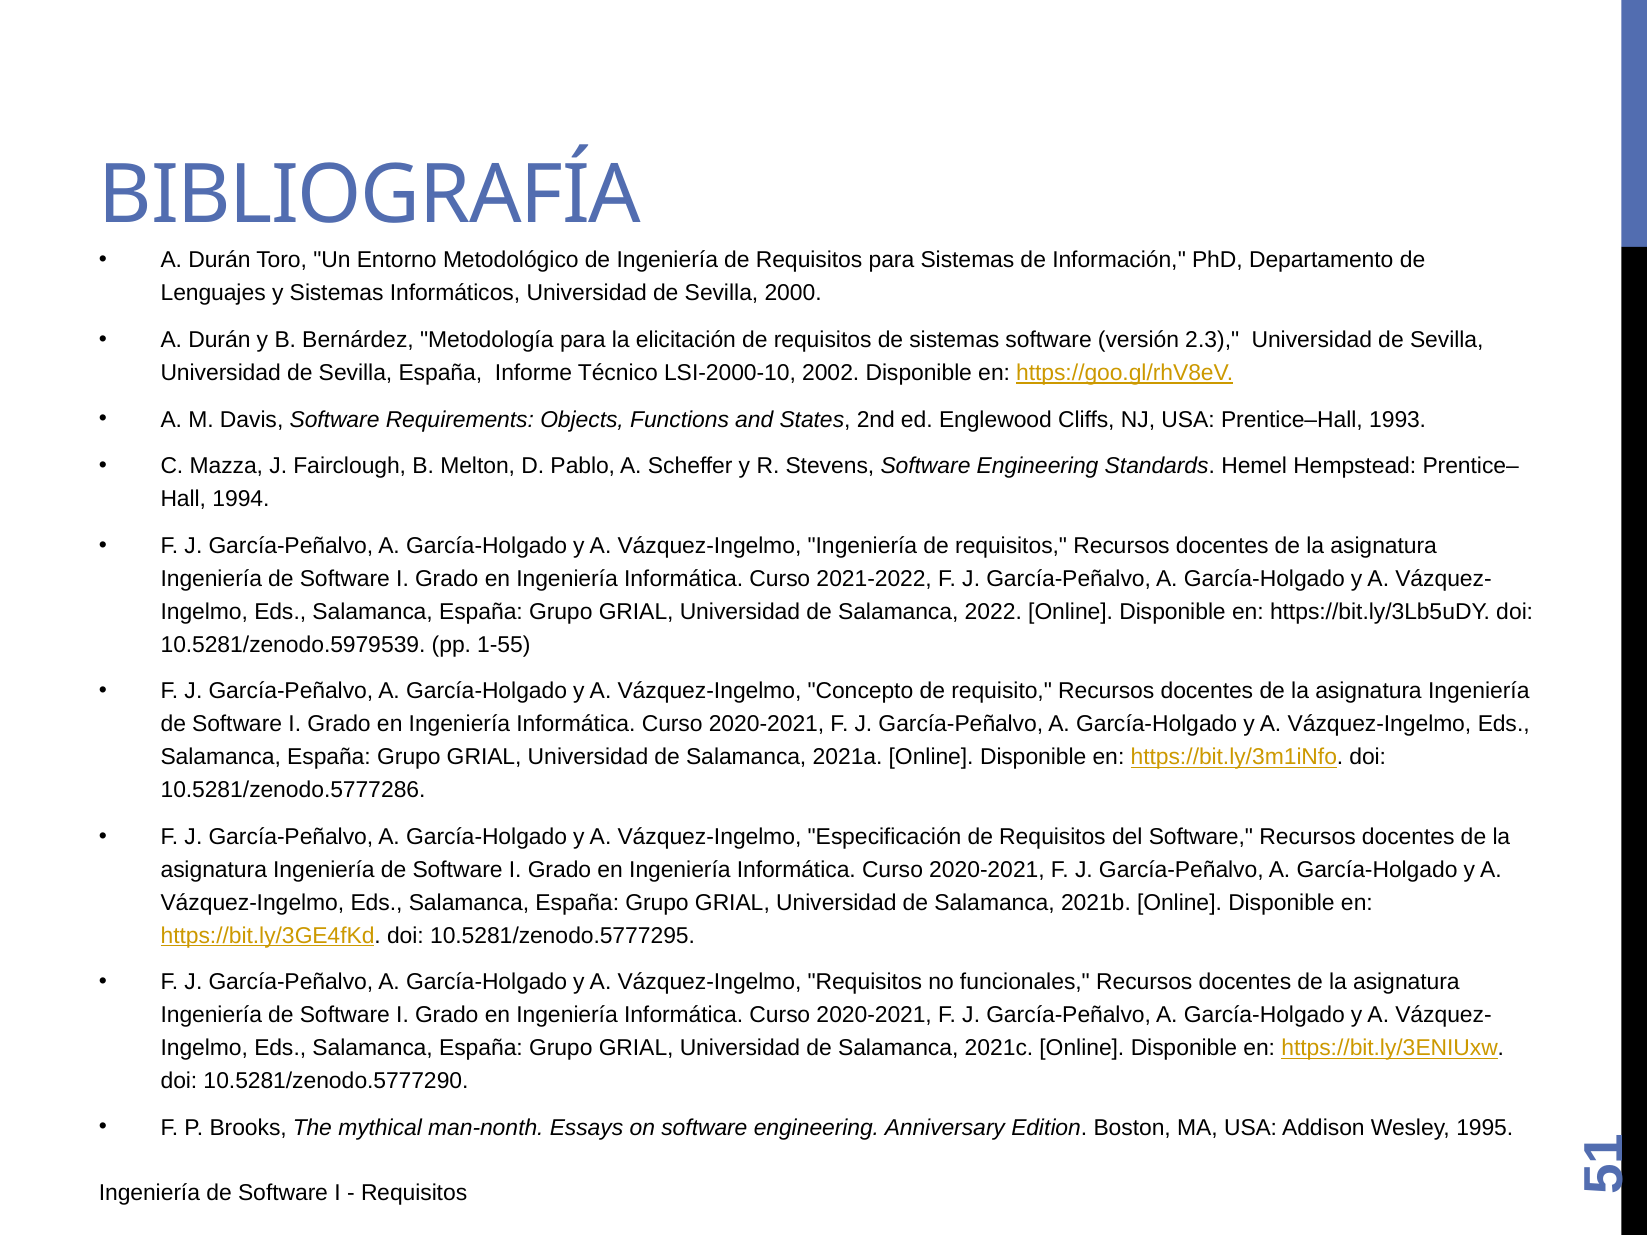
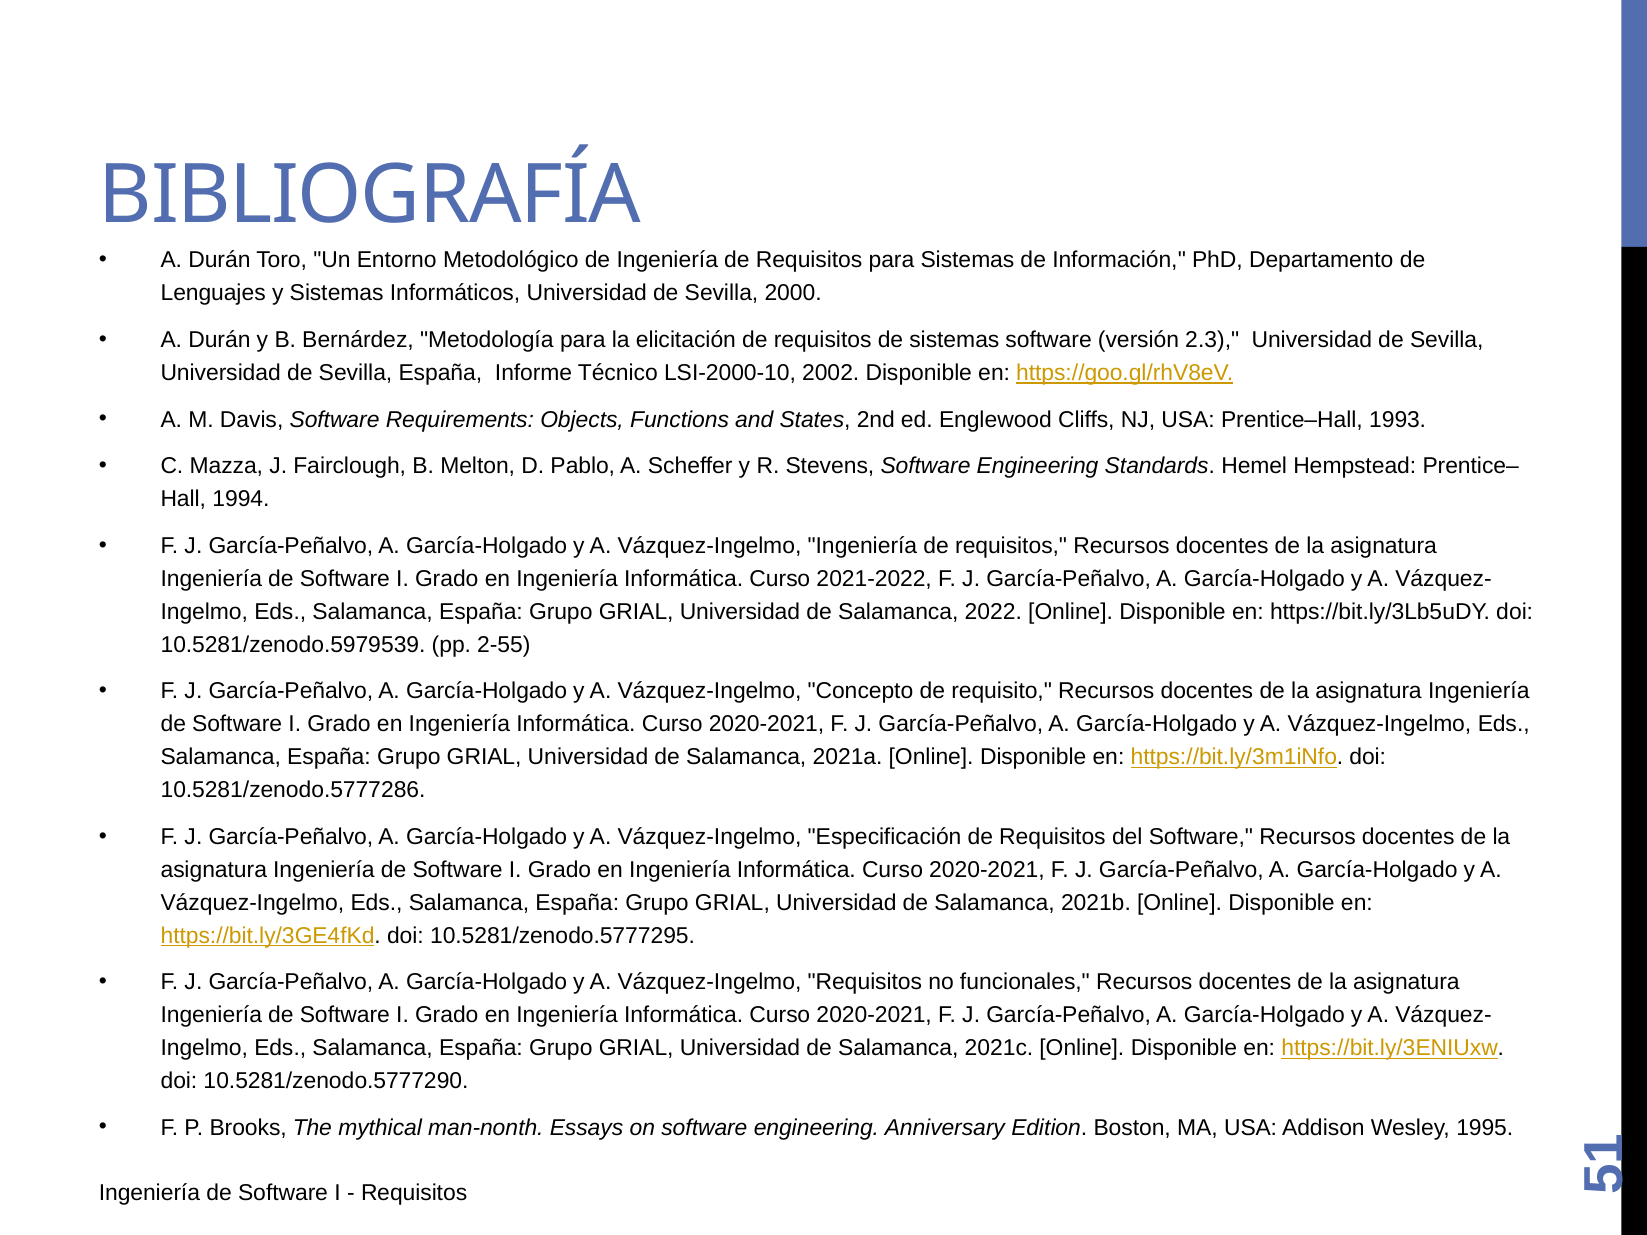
1-55: 1-55 -> 2-55
